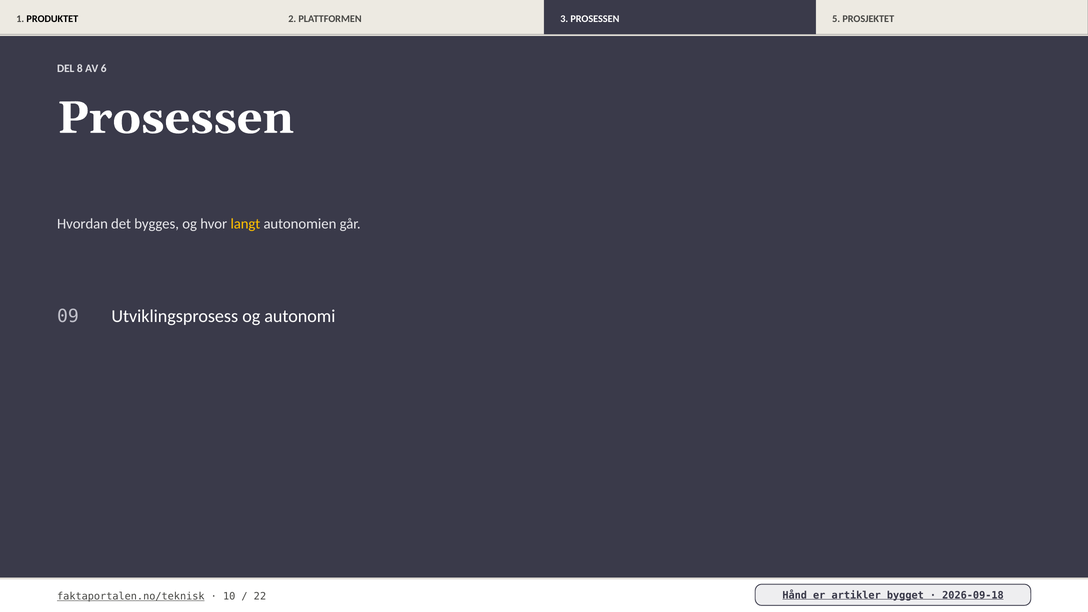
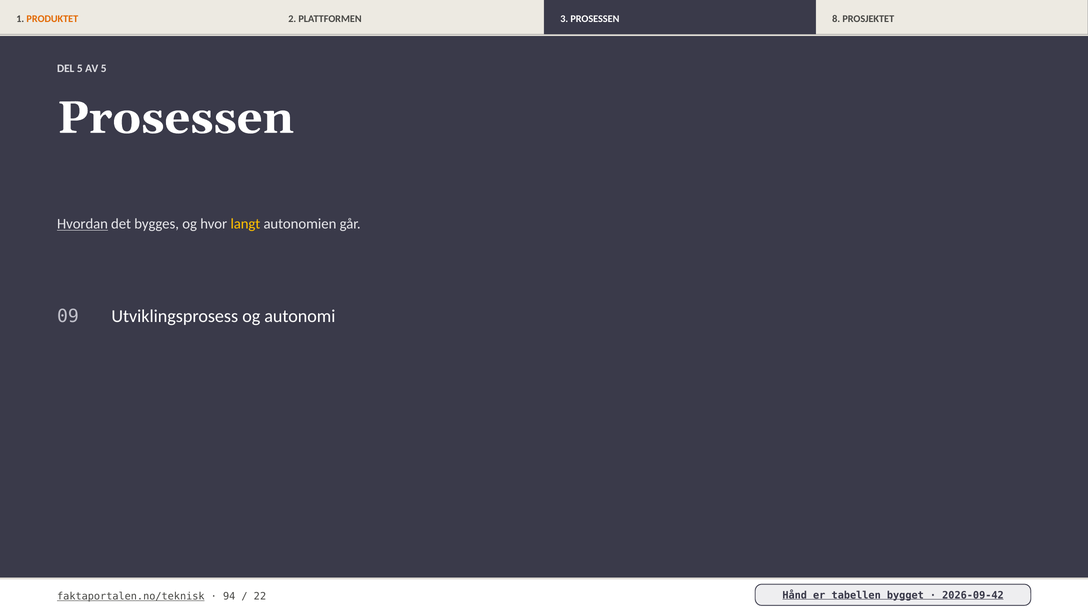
PRODUKTET colour: black -> orange
5: 5 -> 8
DEL 8: 8 -> 5
AV 6: 6 -> 5
Hvordan underline: none -> present
10: 10 -> 94
artikler: artikler -> tabellen
2026-09-18: 2026-09-18 -> 2026-09-42
